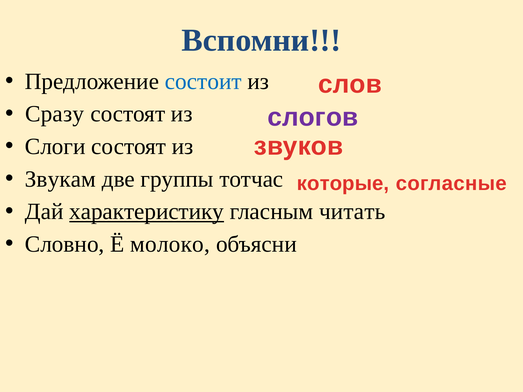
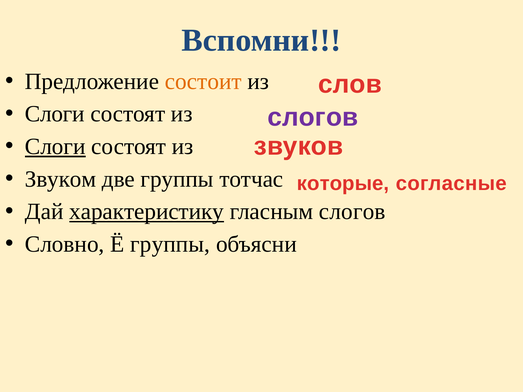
состоит colour: blue -> orange
Сразу at (55, 114): Сразу -> Слоги
Слоги at (55, 147) underline: none -> present
Звукам: Звукам -> Звуком
гласным читать: читать -> слогов
Ё молоко: молоко -> группы
